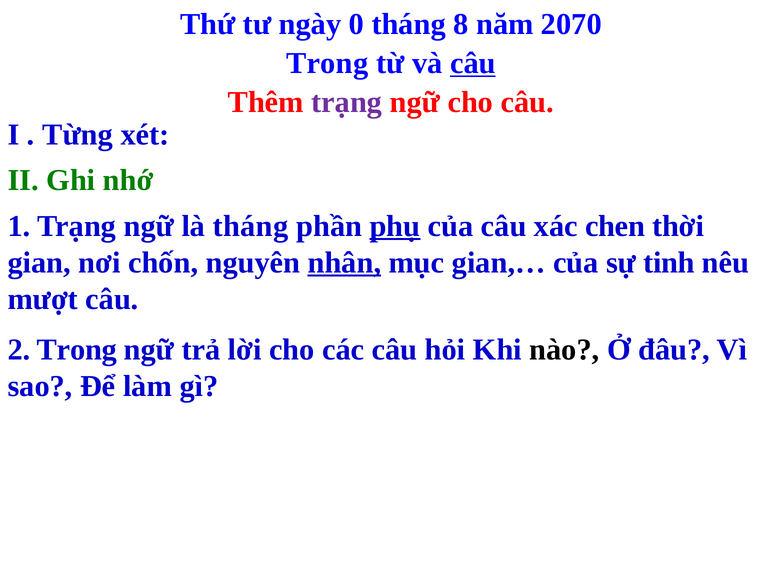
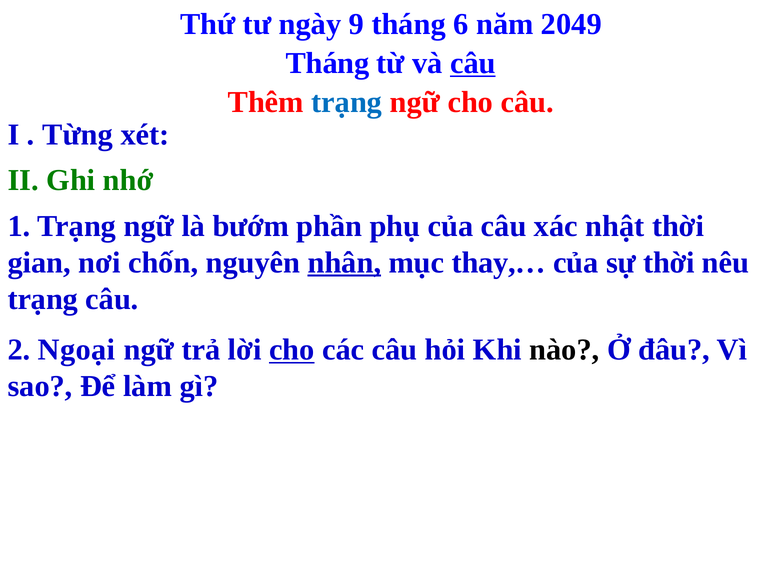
0: 0 -> 9
8: 8 -> 6
2070: 2070 -> 2049
Trong at (327, 63): Trong -> Tháng
trạng at (347, 102) colour: purple -> blue
là tháng: tháng -> bướm
phụ underline: present -> none
chen: chen -> nhật
gian,…: gian,… -> thay,…
sự tinh: tinh -> thời
mượt at (43, 299): mượt -> trạng
2 Trong: Trong -> Ngoại
cho at (292, 350) underline: none -> present
